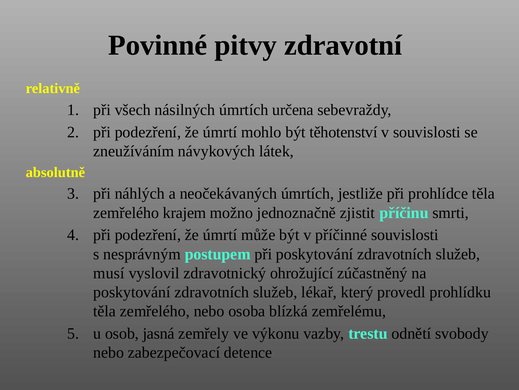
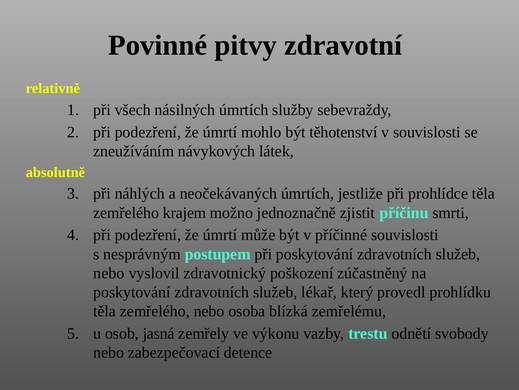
určena: určena -> služby
musí at (109, 273): musí -> nebo
ohrožující: ohrožující -> poškození
